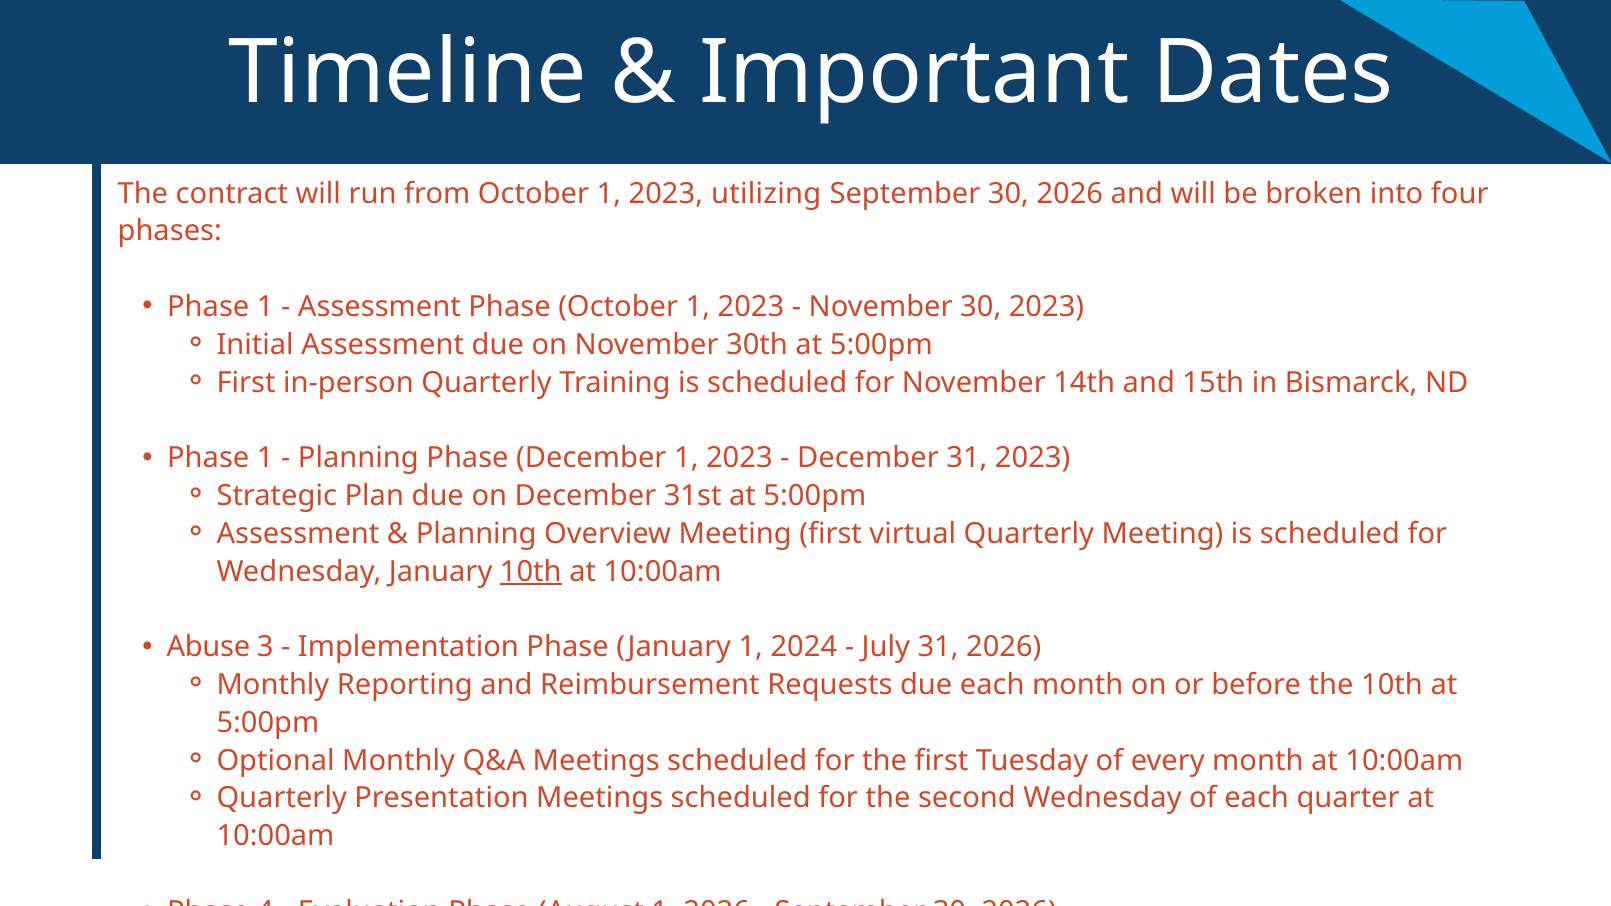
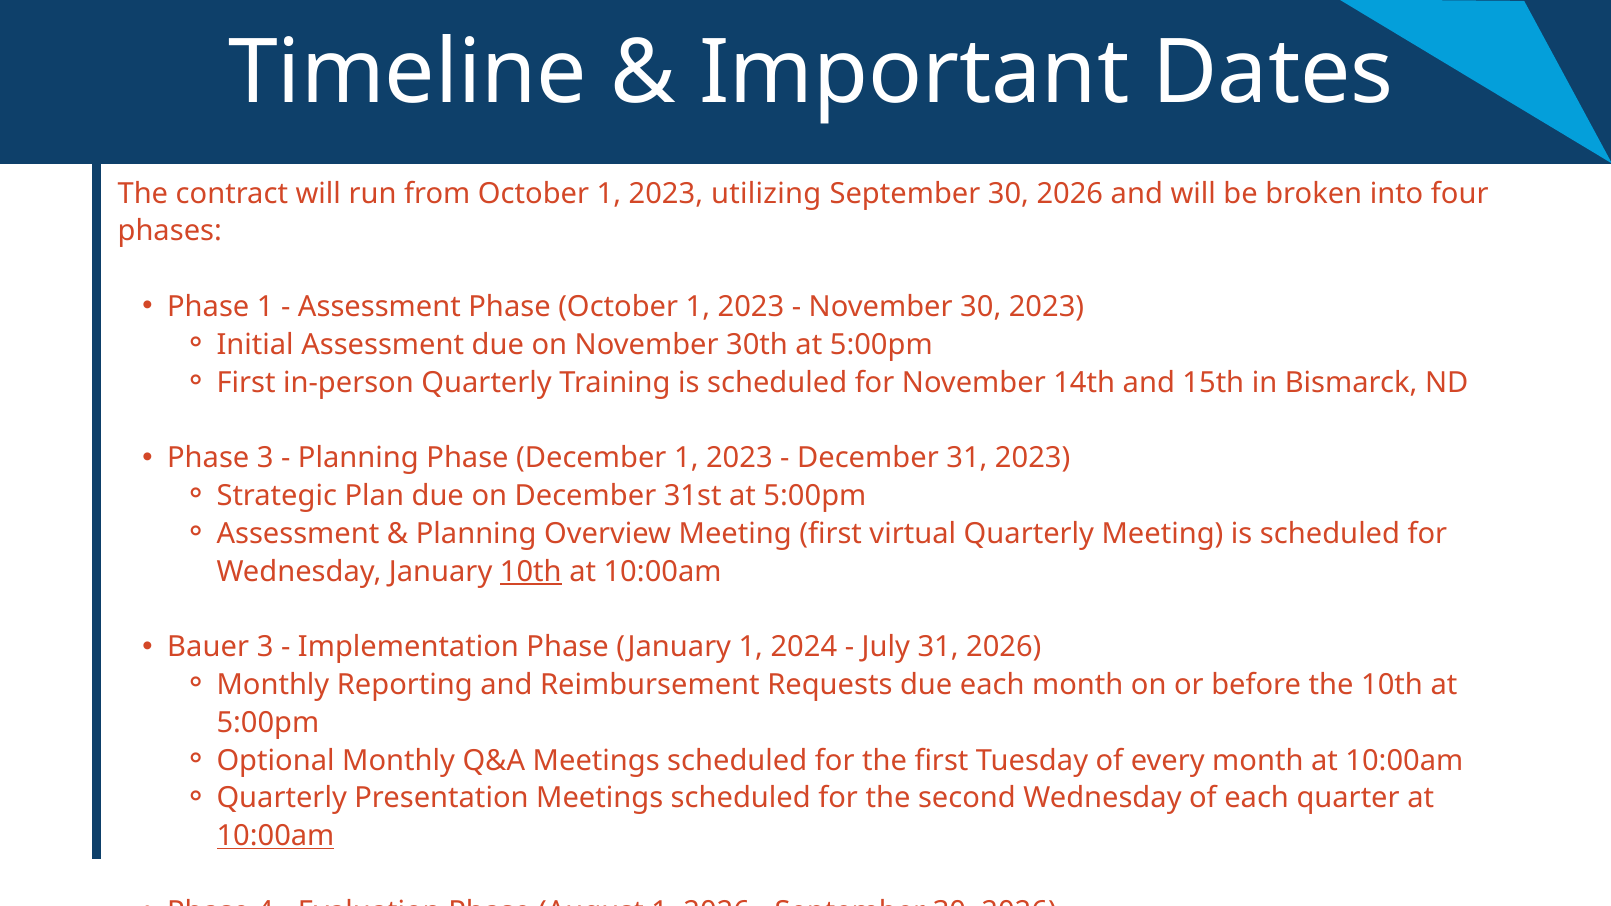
1 at (265, 458): 1 -> 3
Abuse: Abuse -> Bauer
10:00am at (275, 836) underline: none -> present
